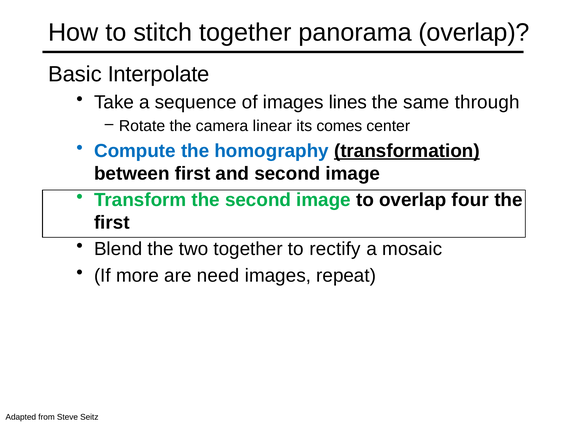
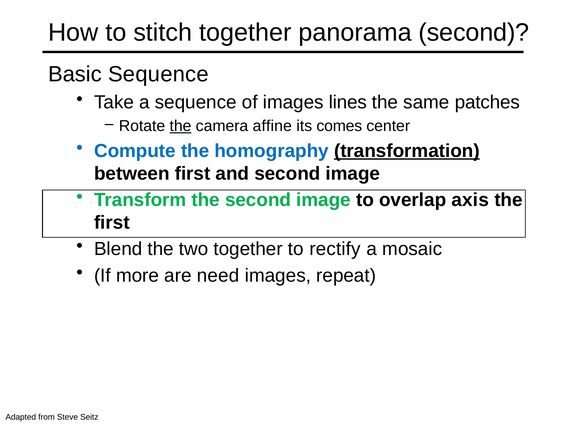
panorama overlap: overlap -> second
Basic Interpolate: Interpolate -> Sequence
through: through -> patches
the at (180, 126) underline: none -> present
linear: linear -> affine
four: four -> axis
